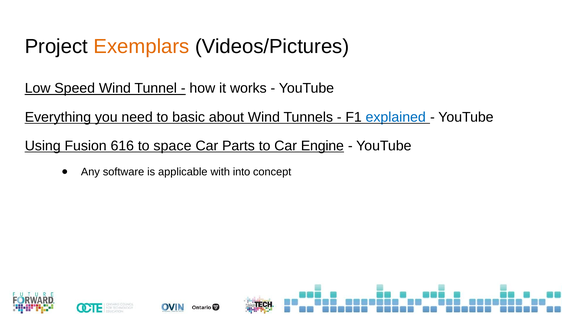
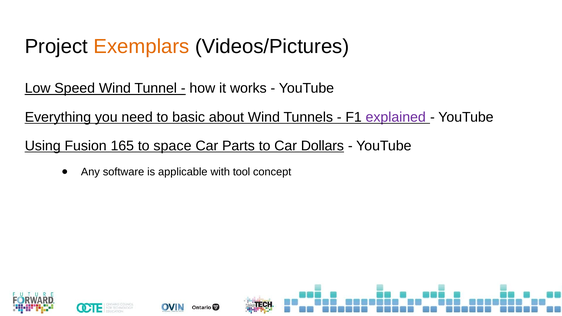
explained colour: blue -> purple
616: 616 -> 165
Engine: Engine -> Dollars
into: into -> tool
